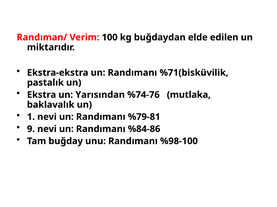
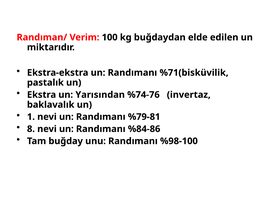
mutlaka: mutlaka -> invertaz
9: 9 -> 8
